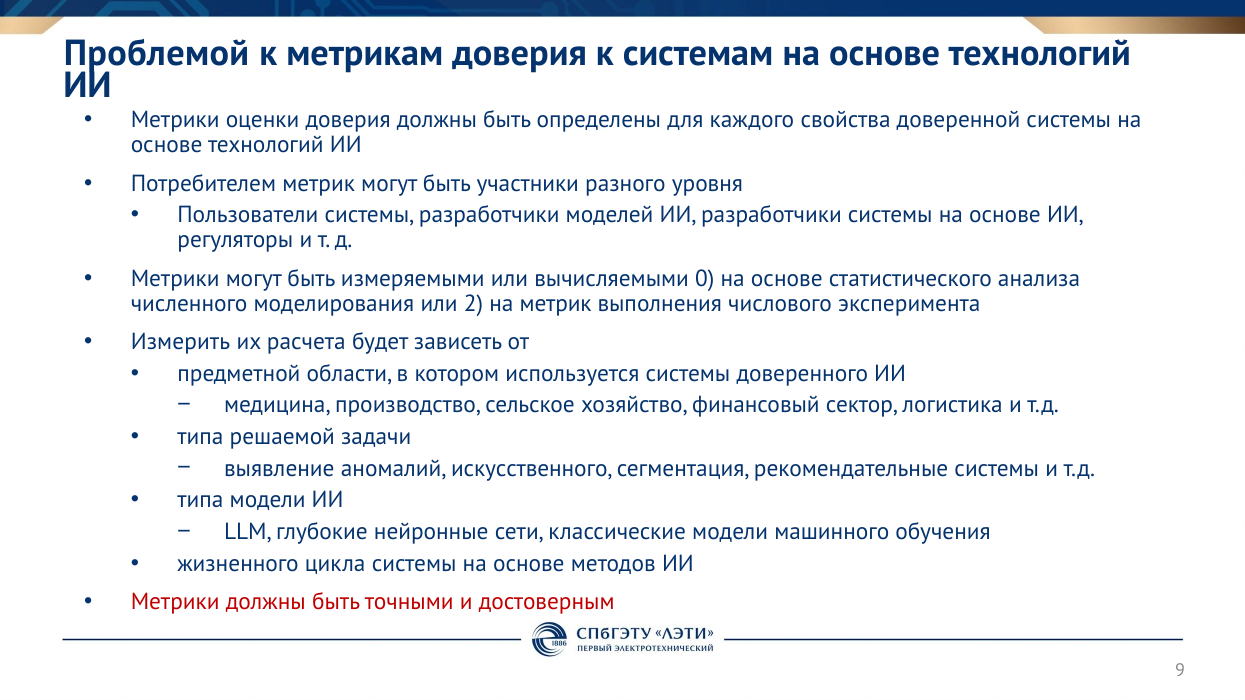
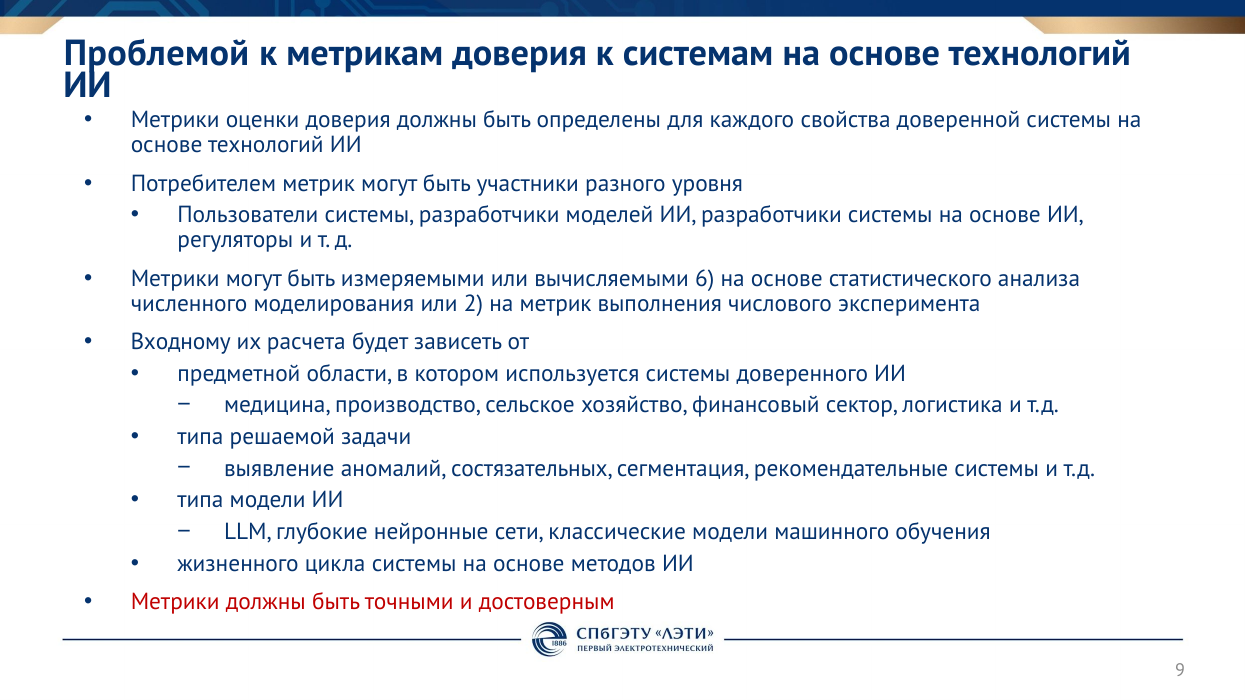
0: 0 -> 6
Измерить: Измерить -> Входному
искусственного: искусственного -> состязательных
